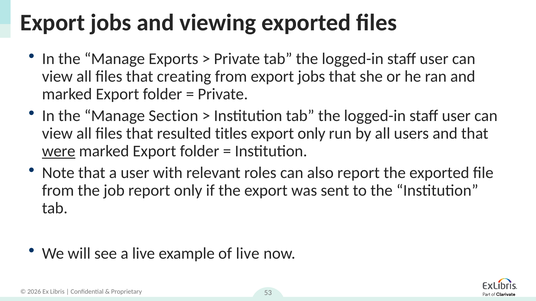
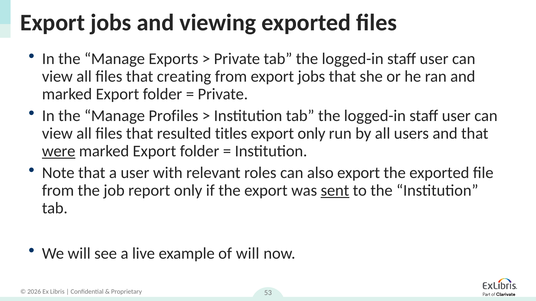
Section: Section -> Profiles
also report: report -> export
sent underline: none -> present
of live: live -> will
